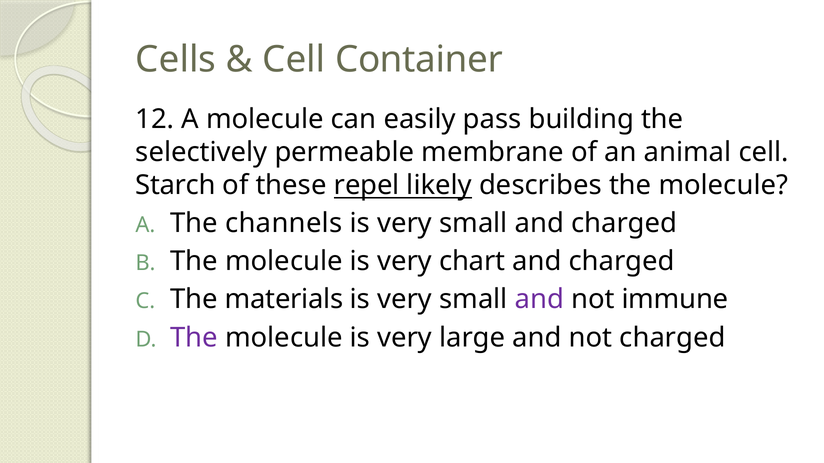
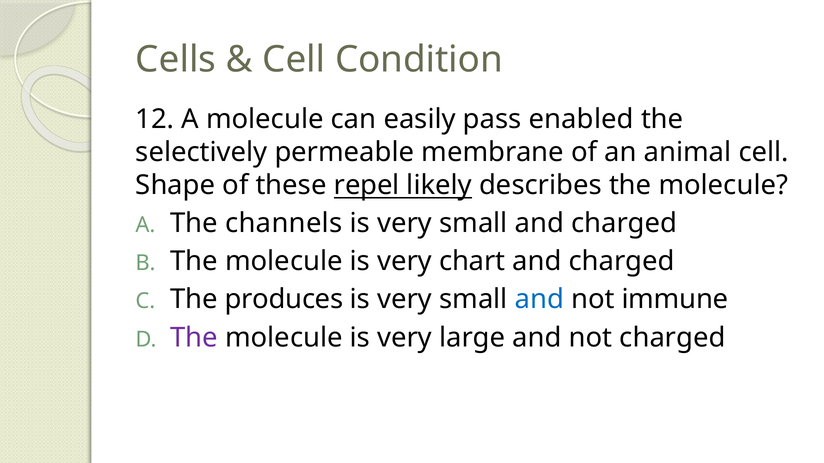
Container: Container -> Condition
building: building -> enabled
Starch: Starch -> Shape
materials: materials -> produces
and at (539, 300) colour: purple -> blue
